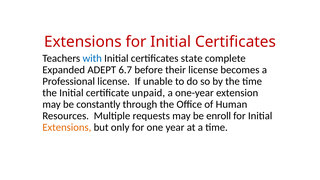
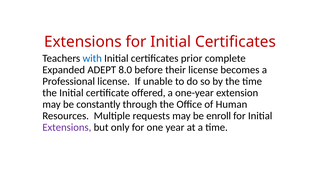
state: state -> prior
6.7: 6.7 -> 8.0
unpaid: unpaid -> offered
Extensions at (67, 127) colour: orange -> purple
